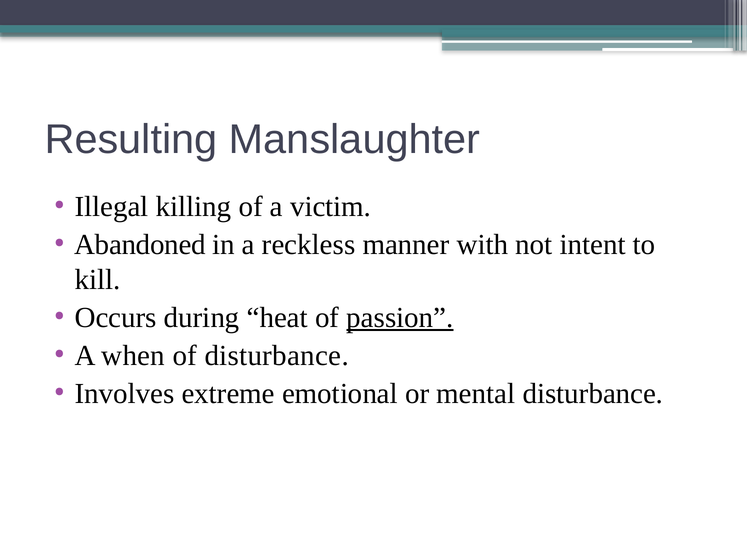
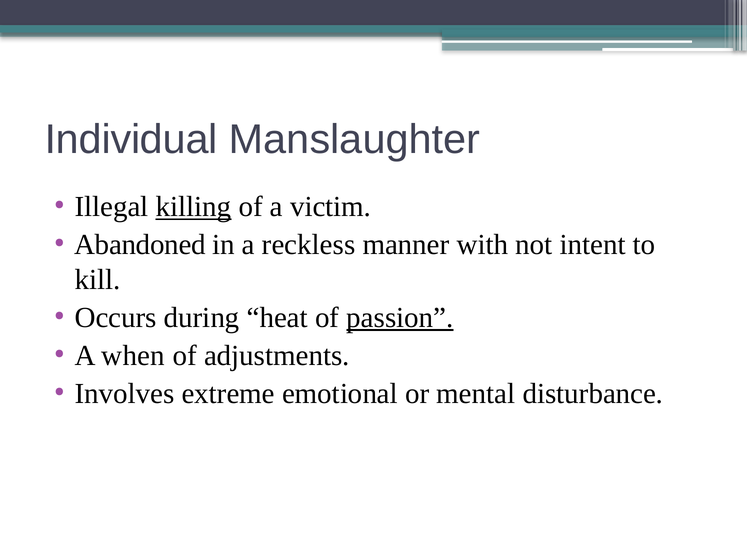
Resulting: Resulting -> Individual
killing underline: none -> present
of disturbance: disturbance -> adjustments
